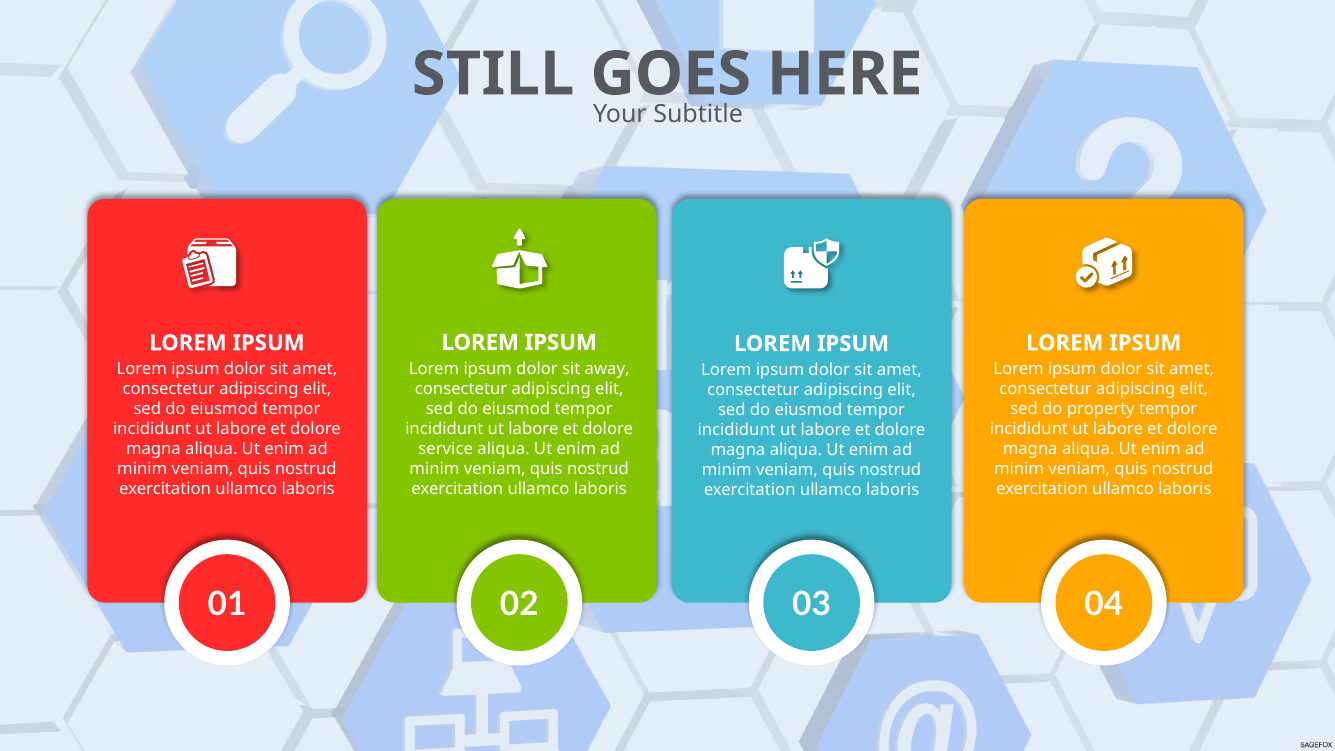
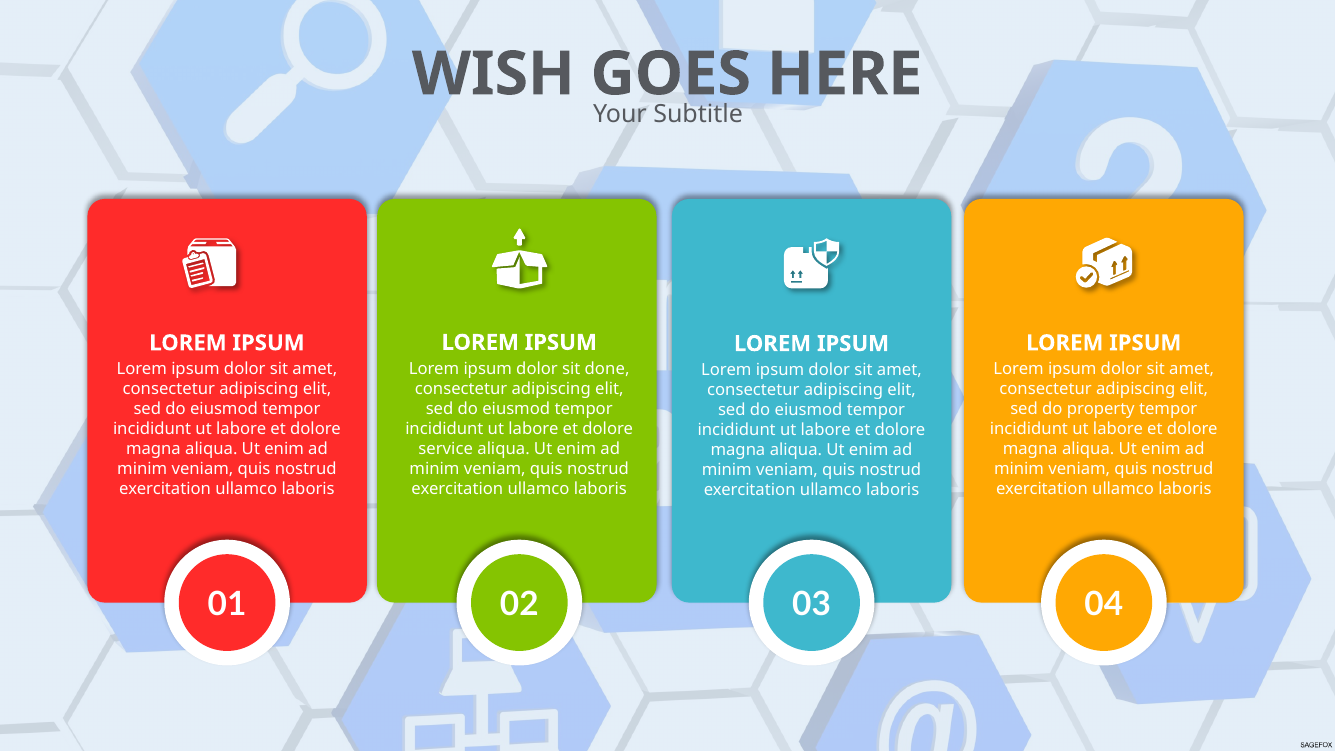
STILL: STILL -> WISH
away: away -> done
